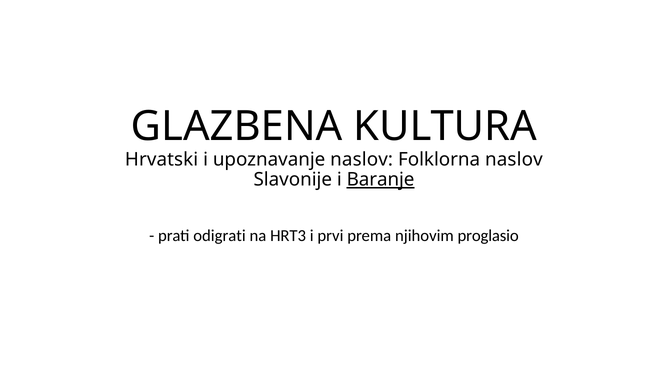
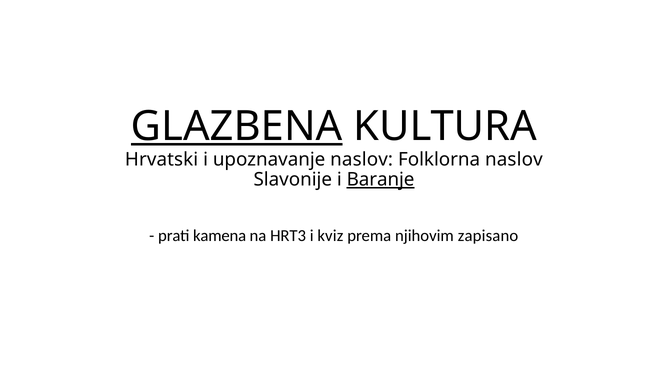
GLAZBENA underline: none -> present
odigrati: odigrati -> kamena
prvi: prvi -> kviz
proglasio: proglasio -> zapisano
